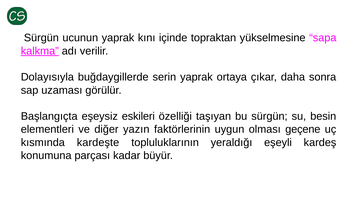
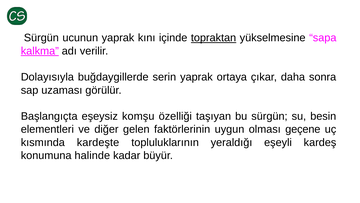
topraktan underline: none -> present
eskileri: eskileri -> komşu
yazın: yazın -> gelen
parçası: parçası -> halinde
